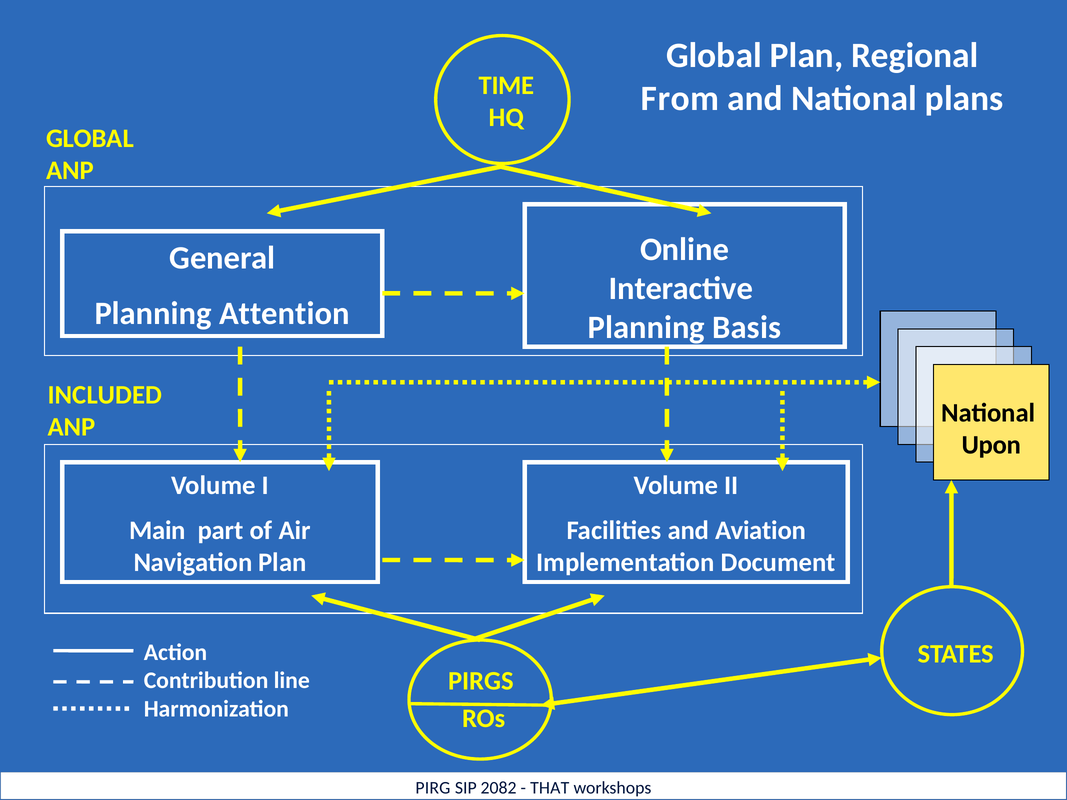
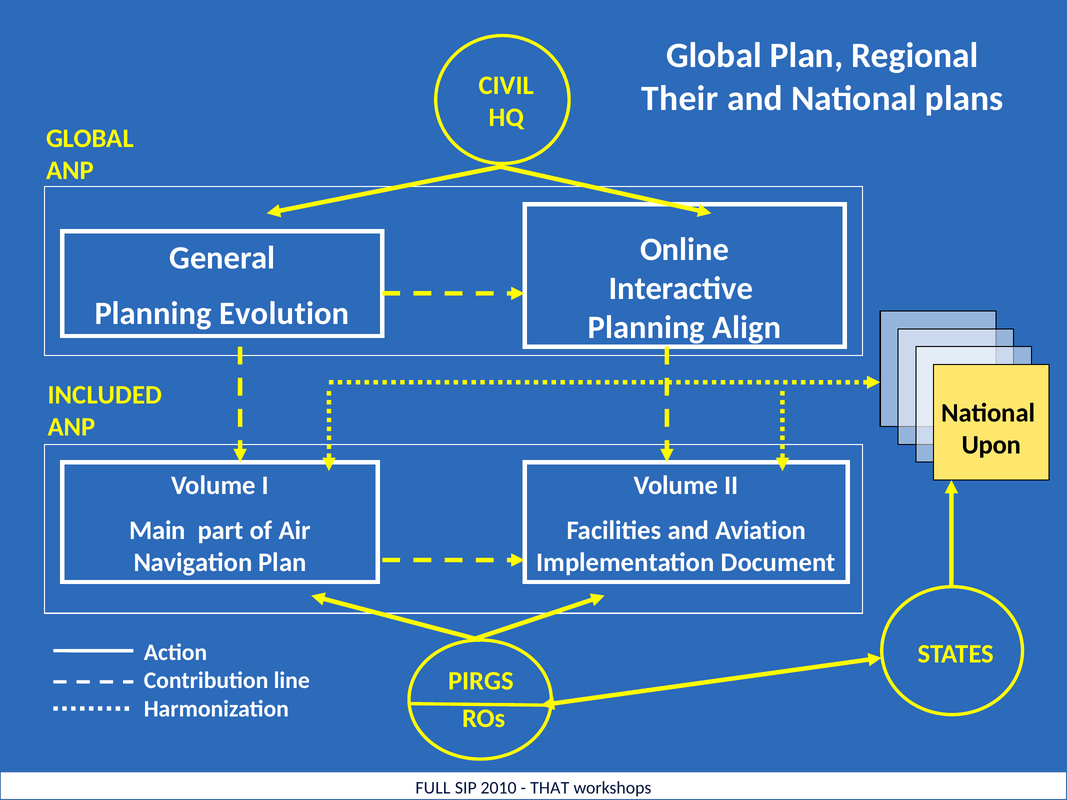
TIME: TIME -> CIVIL
From: From -> Their
Attention: Attention -> Evolution
Basis: Basis -> Align
PIRG: PIRG -> FULL
2082: 2082 -> 2010
